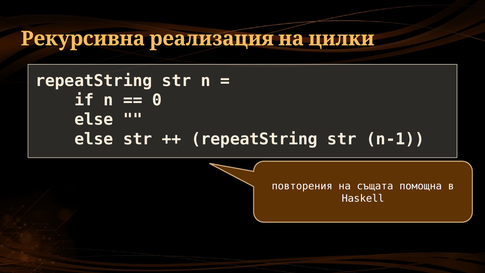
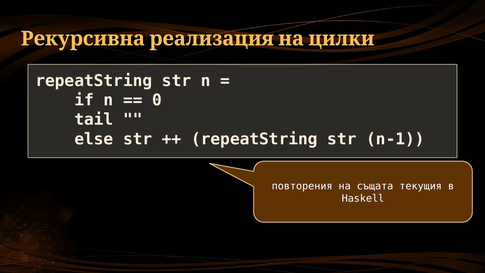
else at (94, 120): else -> tail
помощна: помощна -> текущия
